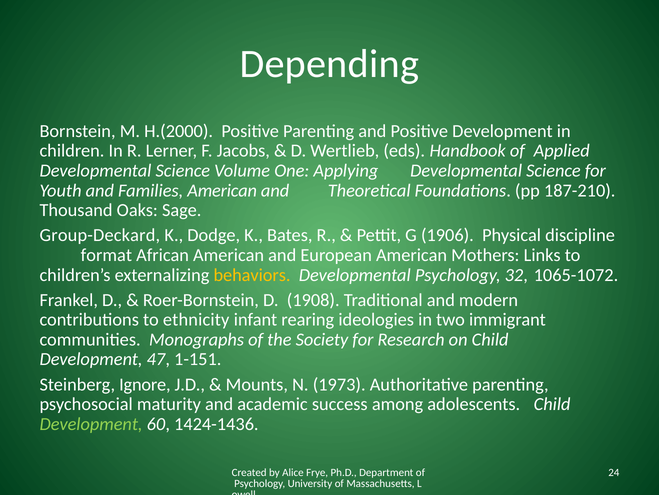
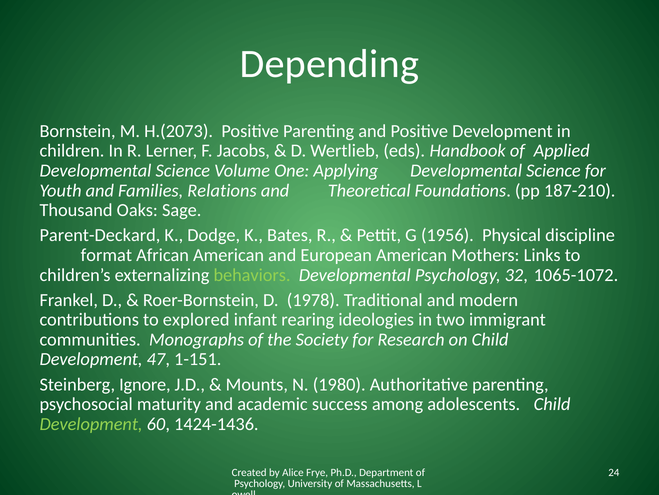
H.(2000: H.(2000 -> H.(2073
Families American: American -> Relations
Group-Deckard: Group-Deckard -> Parent-Deckard
1906: 1906 -> 1956
behaviors colour: yellow -> light green
1908: 1908 -> 1978
ethnicity: ethnicity -> explored
1973: 1973 -> 1980
